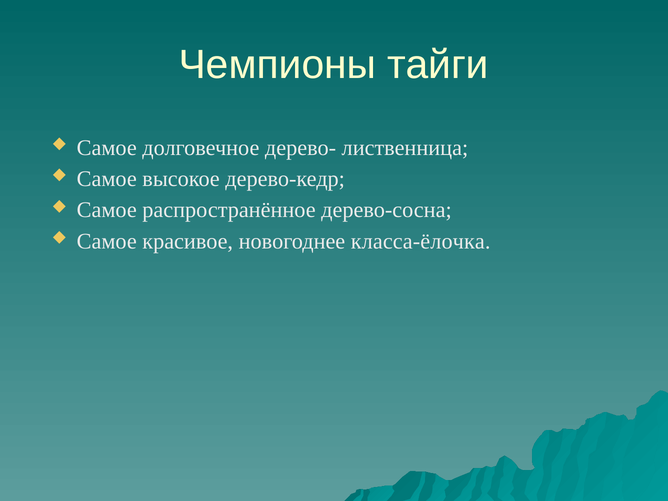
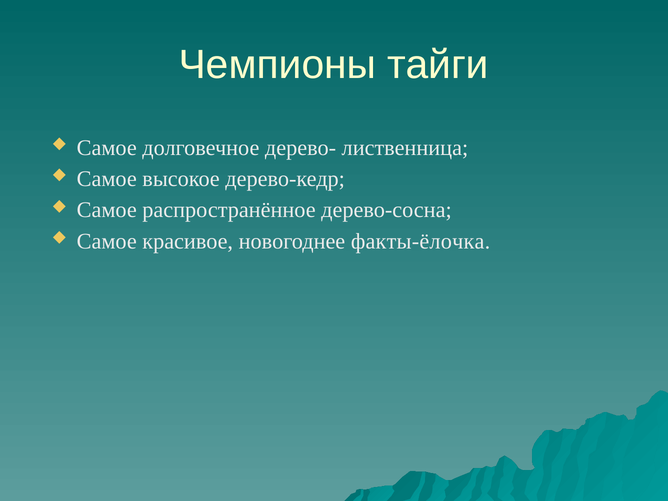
класса-ёлочка: класса-ёлочка -> факты-ёлочка
